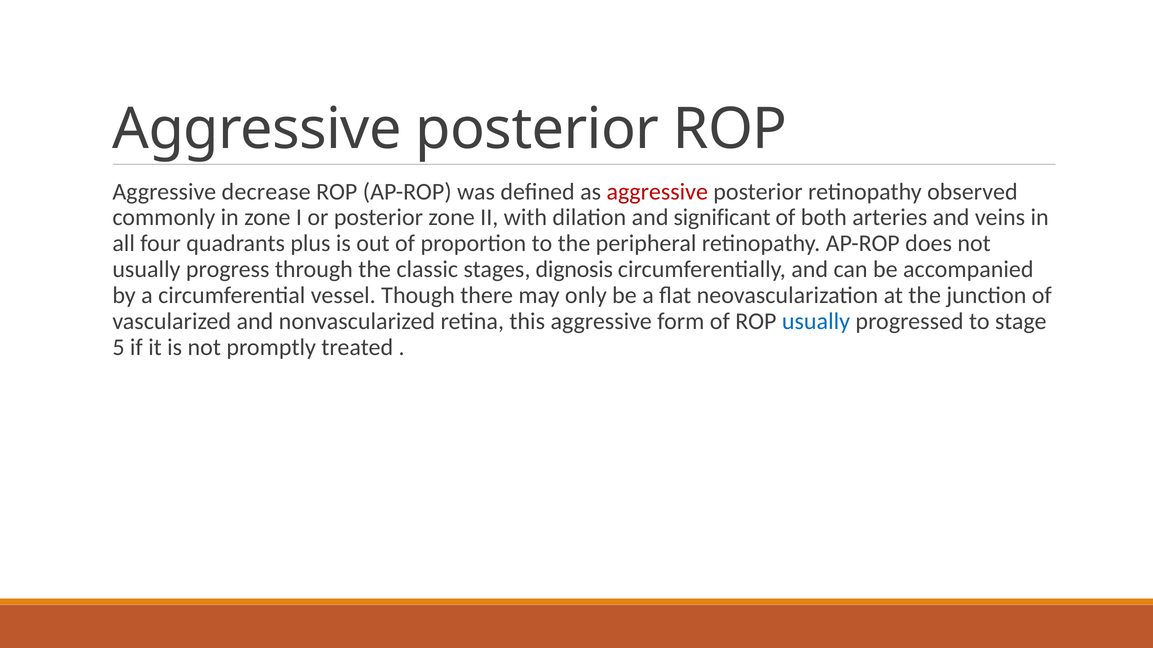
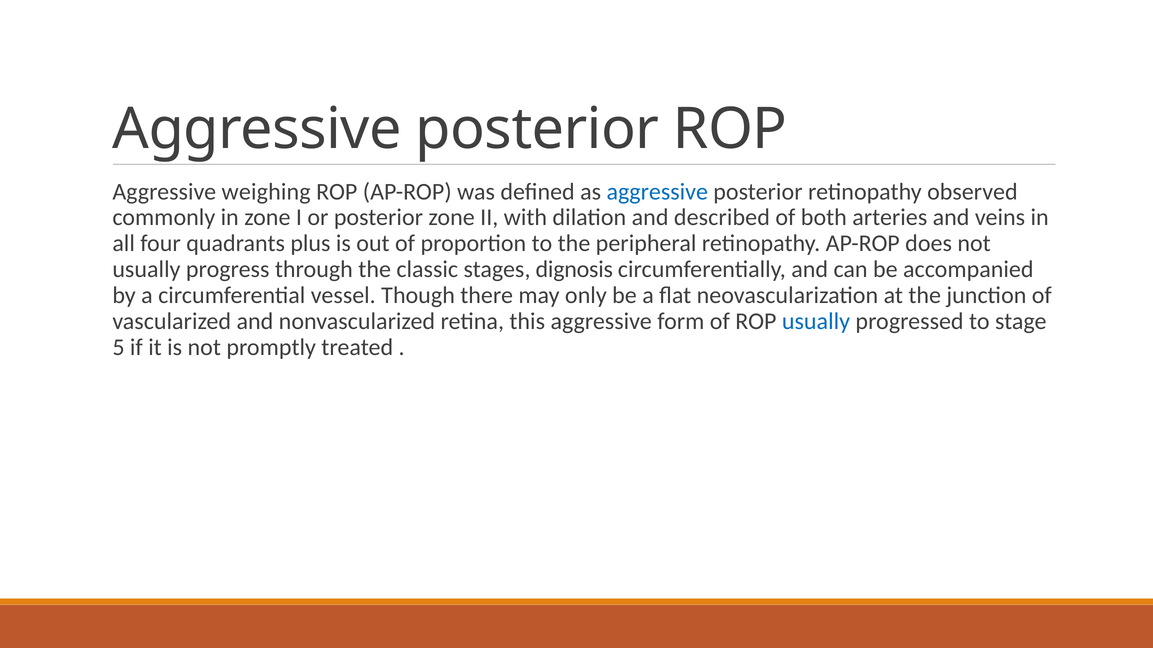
decrease: decrease -> weighing
aggressive at (657, 192) colour: red -> blue
significant: significant -> described
